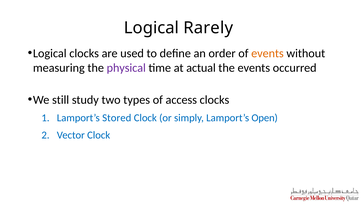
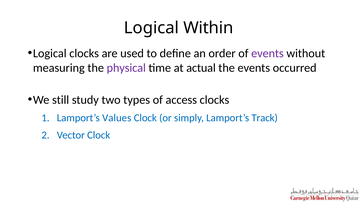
Rarely: Rarely -> Within
events at (267, 53) colour: orange -> purple
Stored: Stored -> Values
Open: Open -> Track
